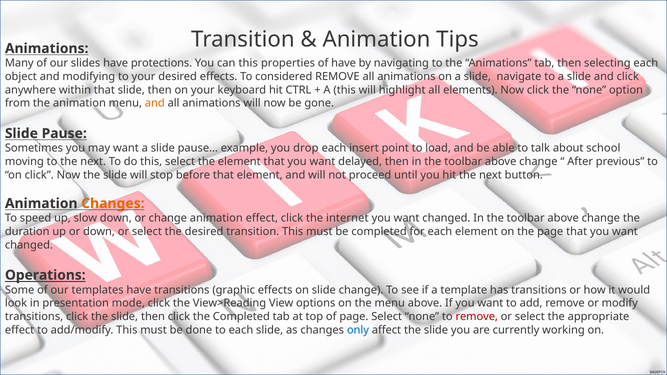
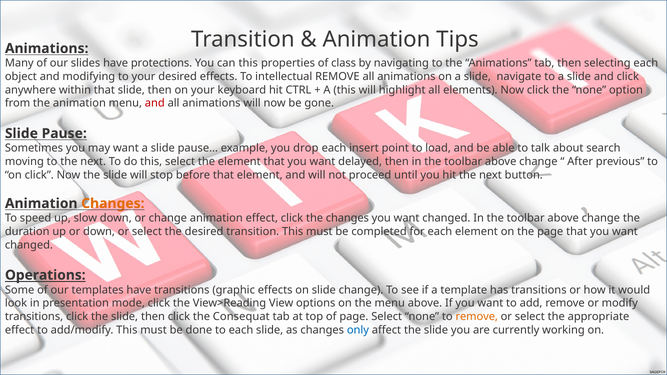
of have: have -> class
considered: considered -> intellectual
and at (155, 103) colour: orange -> red
school: school -> search
the internet: internet -> changes
the Completed: Completed -> Consequat
remove at (477, 317) colour: red -> orange
